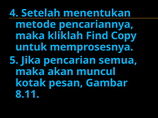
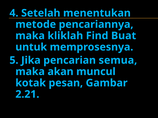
Copy: Copy -> Buat
8.11: 8.11 -> 2.21
